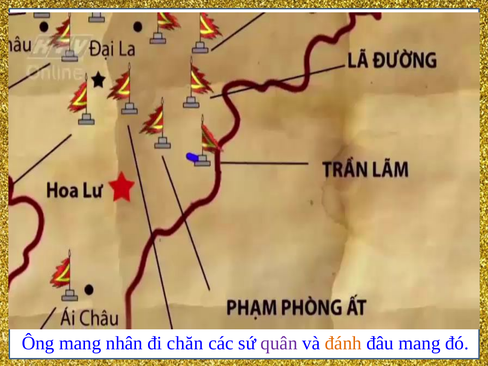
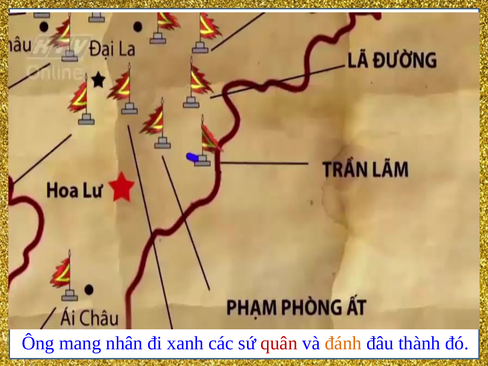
chăn: chăn -> xanh
quân colour: purple -> red
đâu mang: mang -> thành
